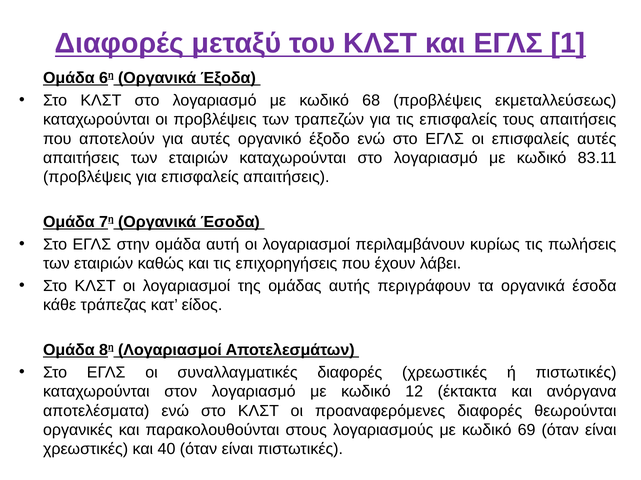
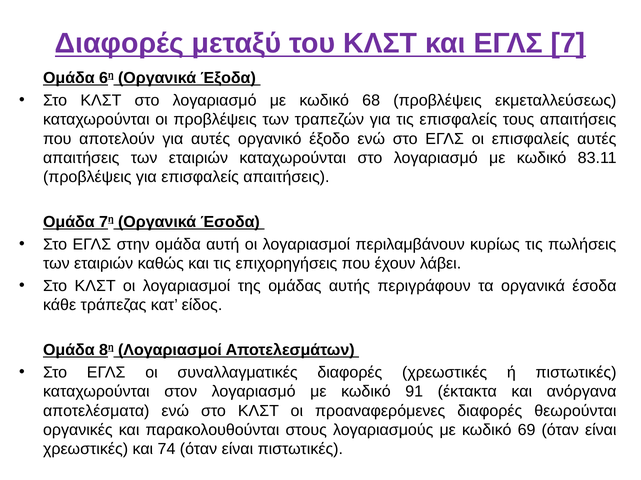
1: 1 -> 7
12: 12 -> 91
40: 40 -> 74
